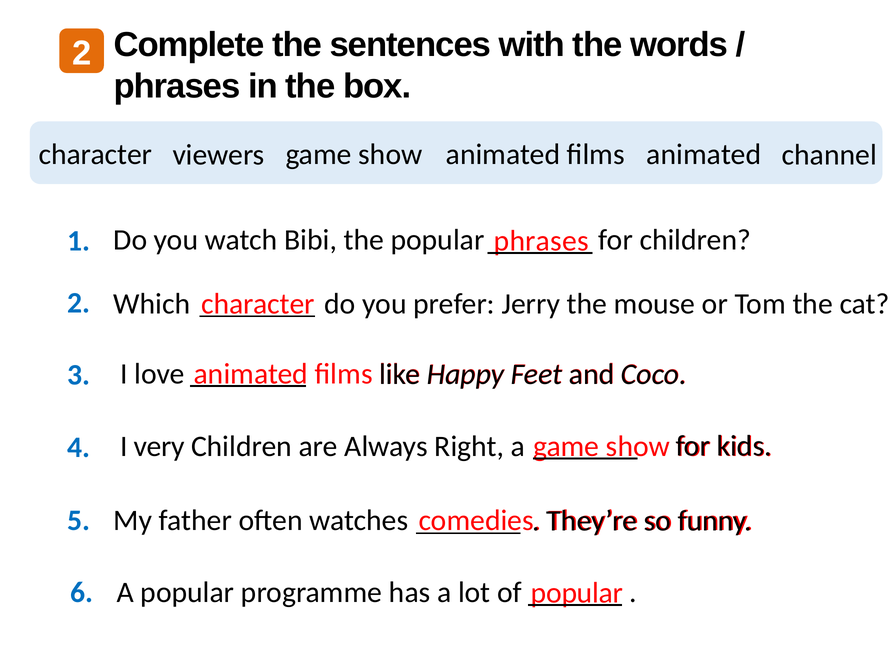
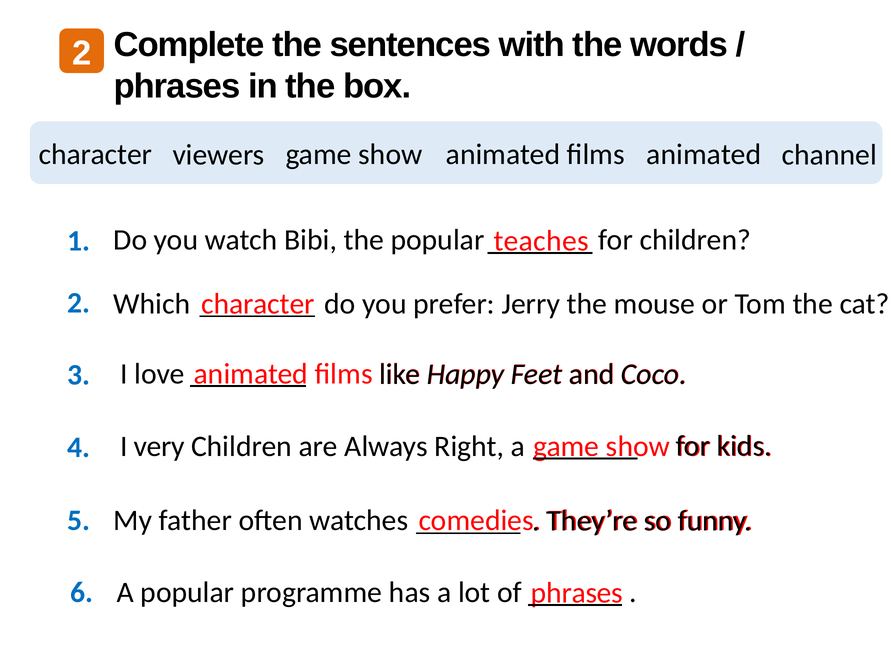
phrases at (541, 241): phrases -> teaches
popular at (577, 593): popular -> phrases
